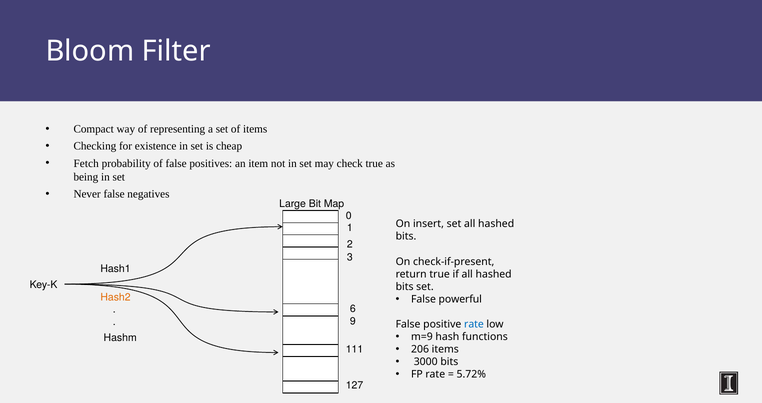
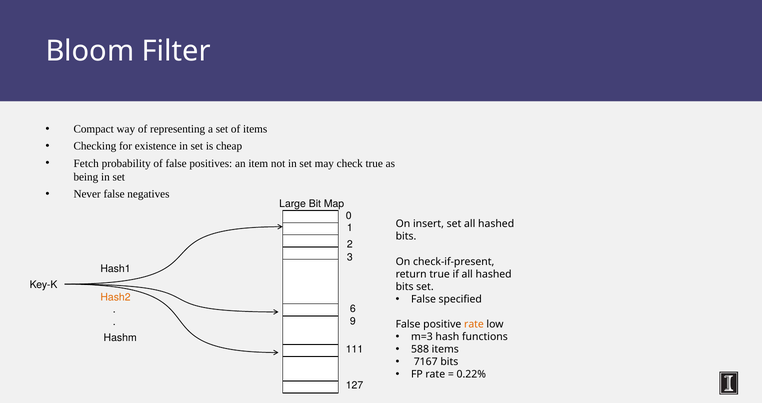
powerful: powerful -> specified
rate at (474, 324) colour: blue -> orange
m=9: m=9 -> m=3
206: 206 -> 588
3000: 3000 -> 7167
5.72%: 5.72% -> 0.22%
